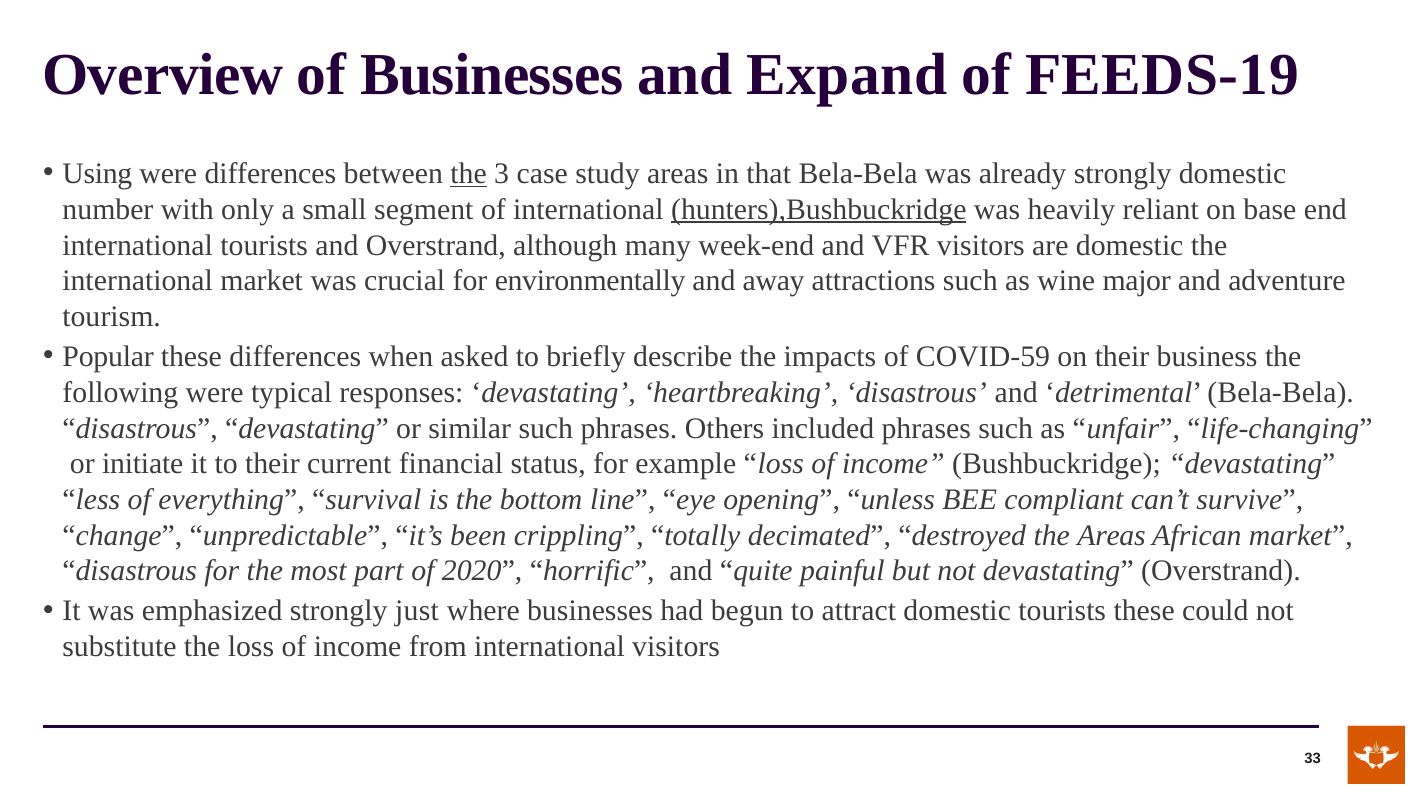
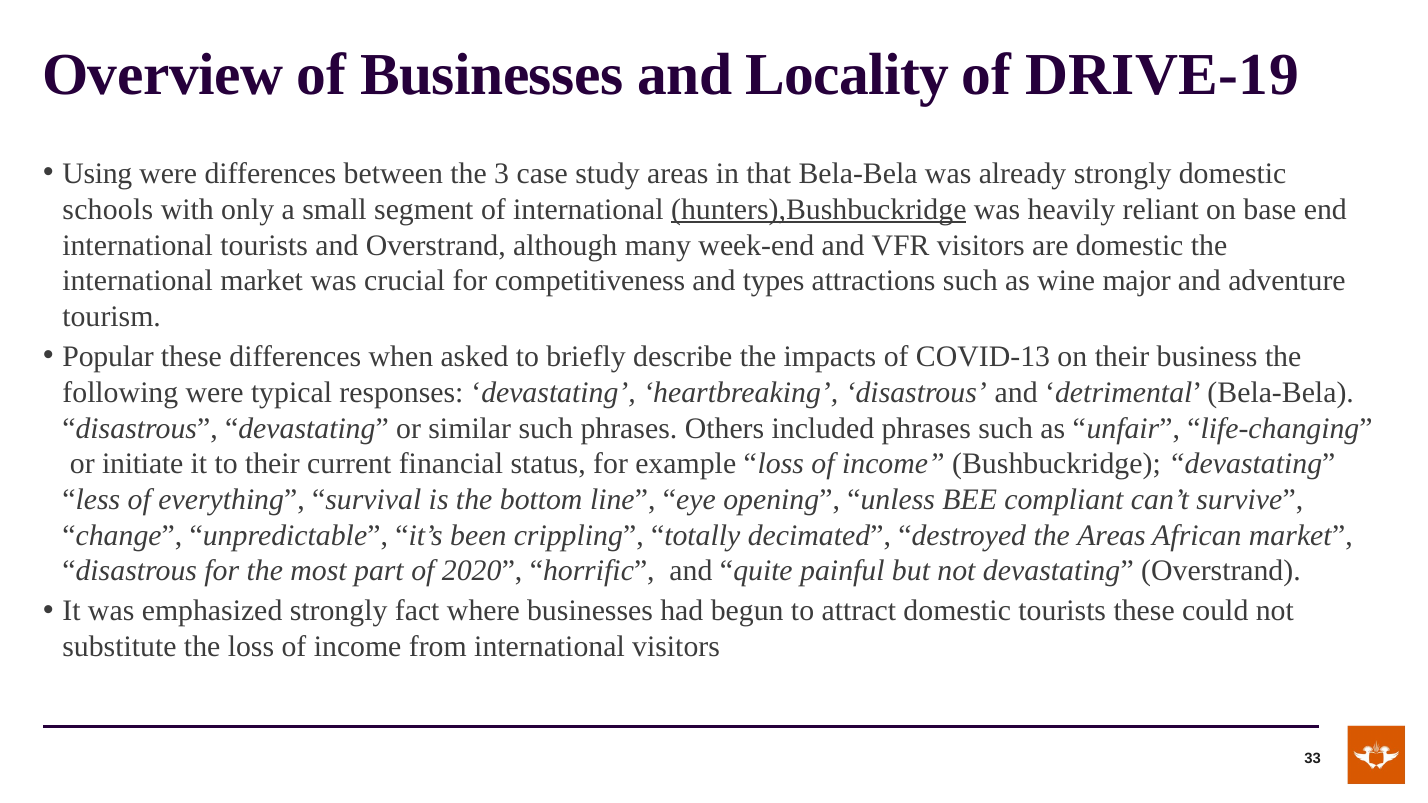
Expand: Expand -> Locality
FEEDS-19: FEEDS-19 -> DRIVE-19
the at (469, 174) underline: present -> none
number: number -> schools
environmentally: environmentally -> competitiveness
away: away -> types
COVID-59: COVID-59 -> COVID-13
just: just -> fact
